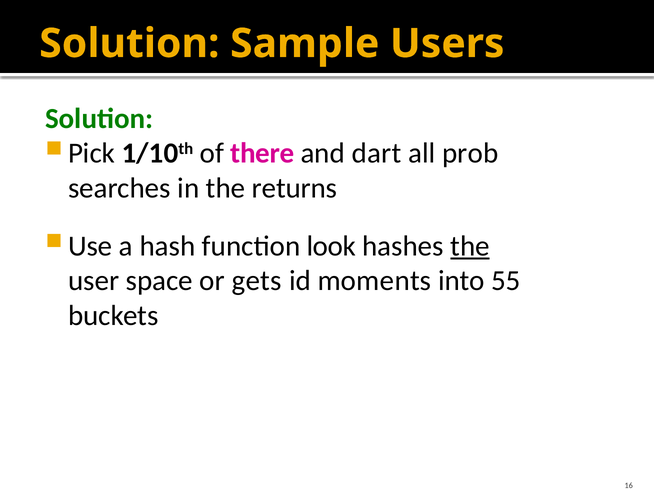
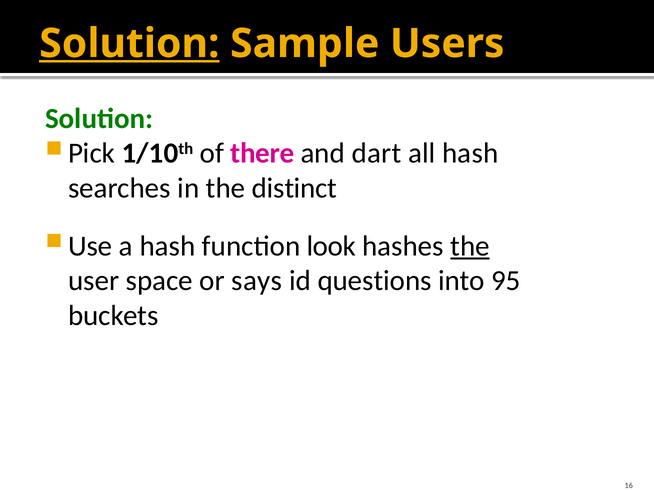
Solution at (129, 44) underline: none -> present
all prob: prob -> hash
returns: returns -> distinct
gets: gets -> says
moments: moments -> questions
55: 55 -> 95
